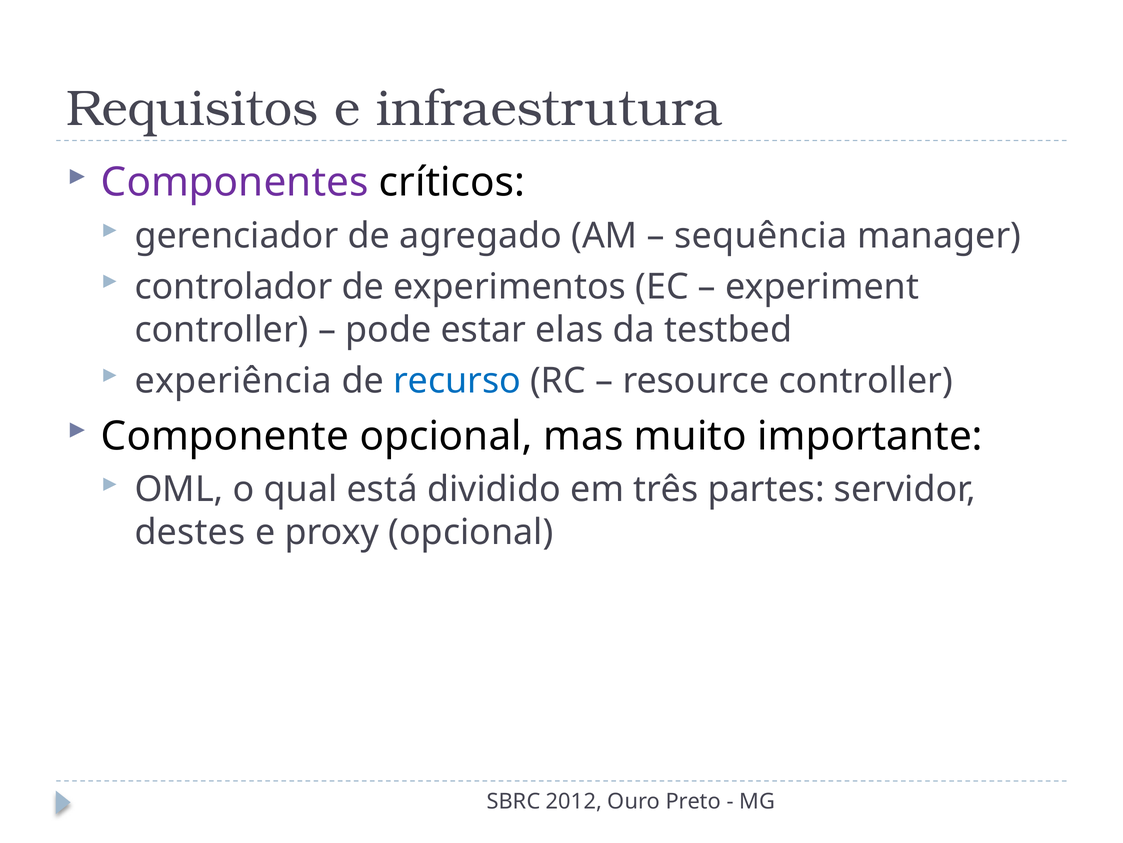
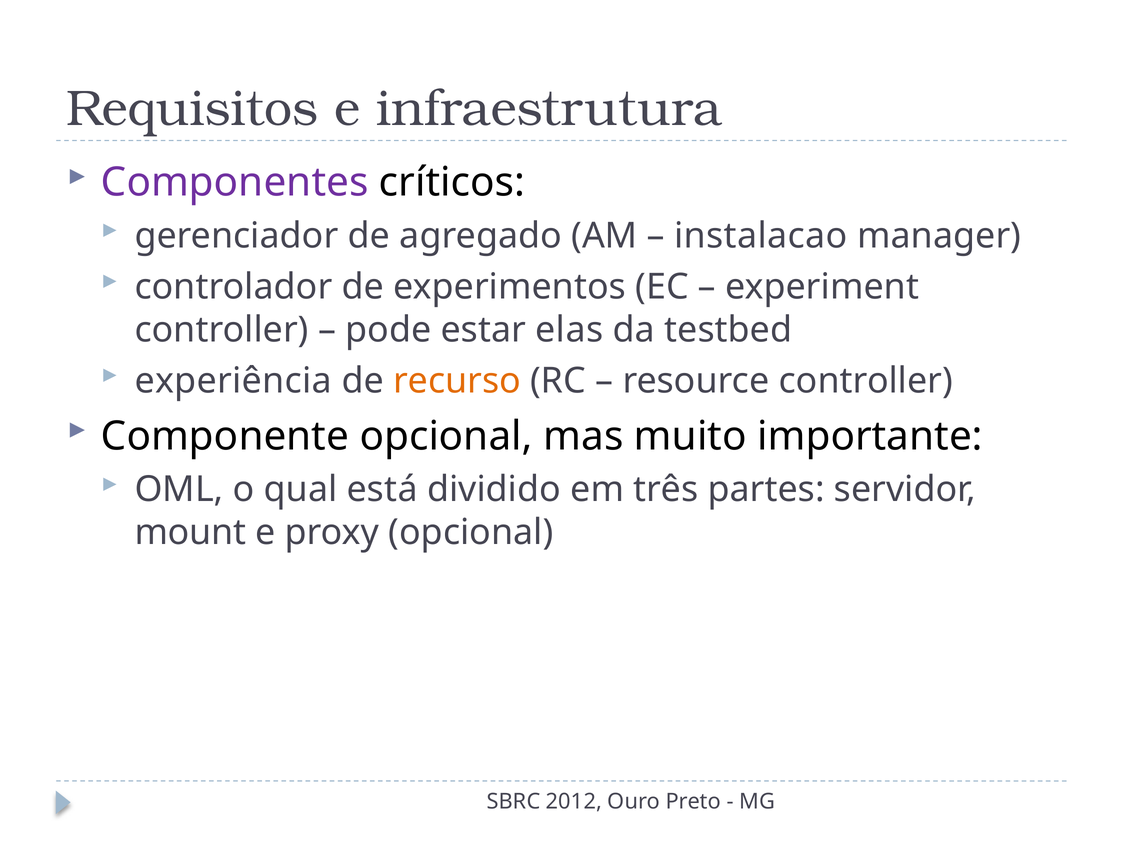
sequência: sequência -> instalacao
recurso colour: blue -> orange
destes: destes -> mount
